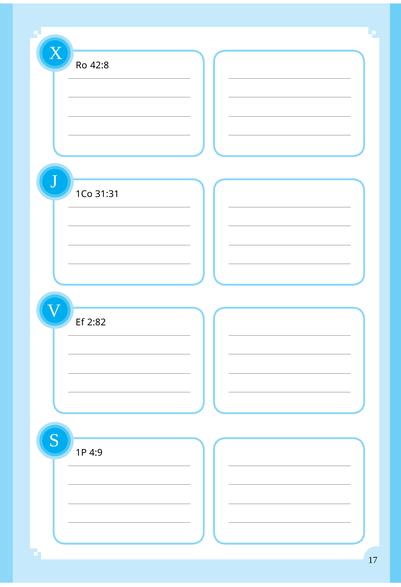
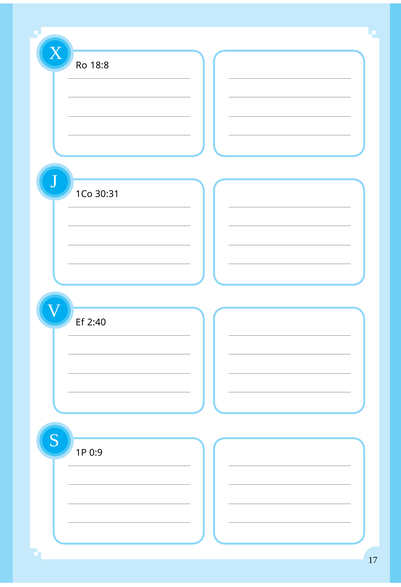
42:8: 42:8 -> 18:8
31:31: 31:31 -> 30:31
2:82: 2:82 -> 2:40
4:9: 4:9 -> 0:9
